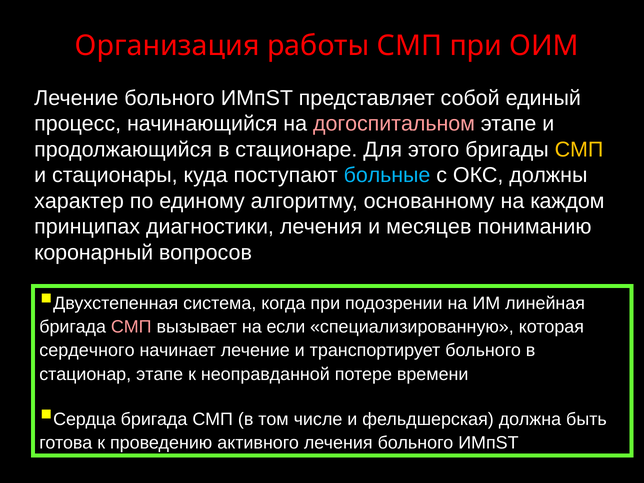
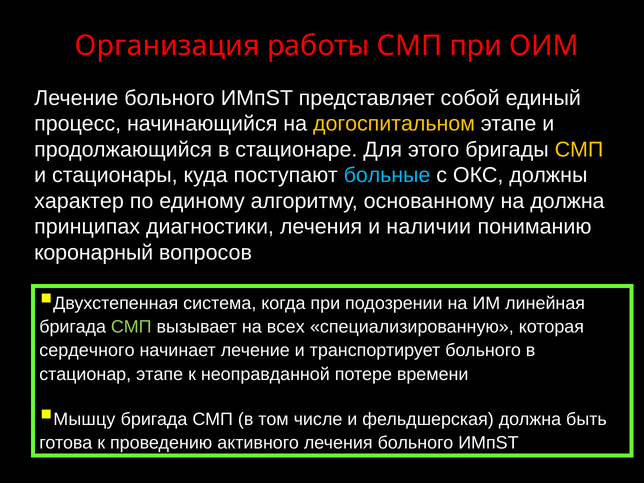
догоспитальном colour: pink -> yellow
на каждом: каждом -> должна
месяцев: месяцев -> наличии
СМП at (131, 327) colour: pink -> light green
если: если -> всех
Сердца: Сердца -> Мышцу
